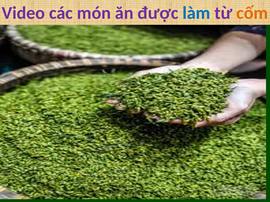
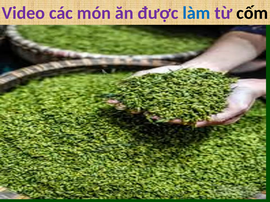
cốm colour: orange -> black
